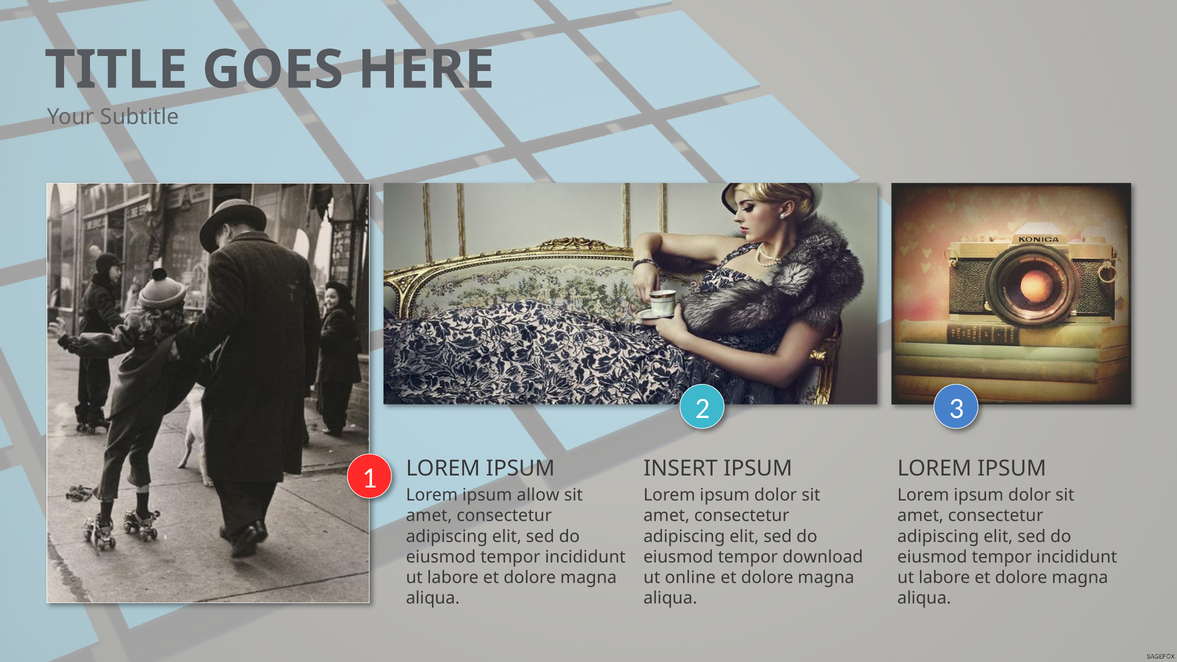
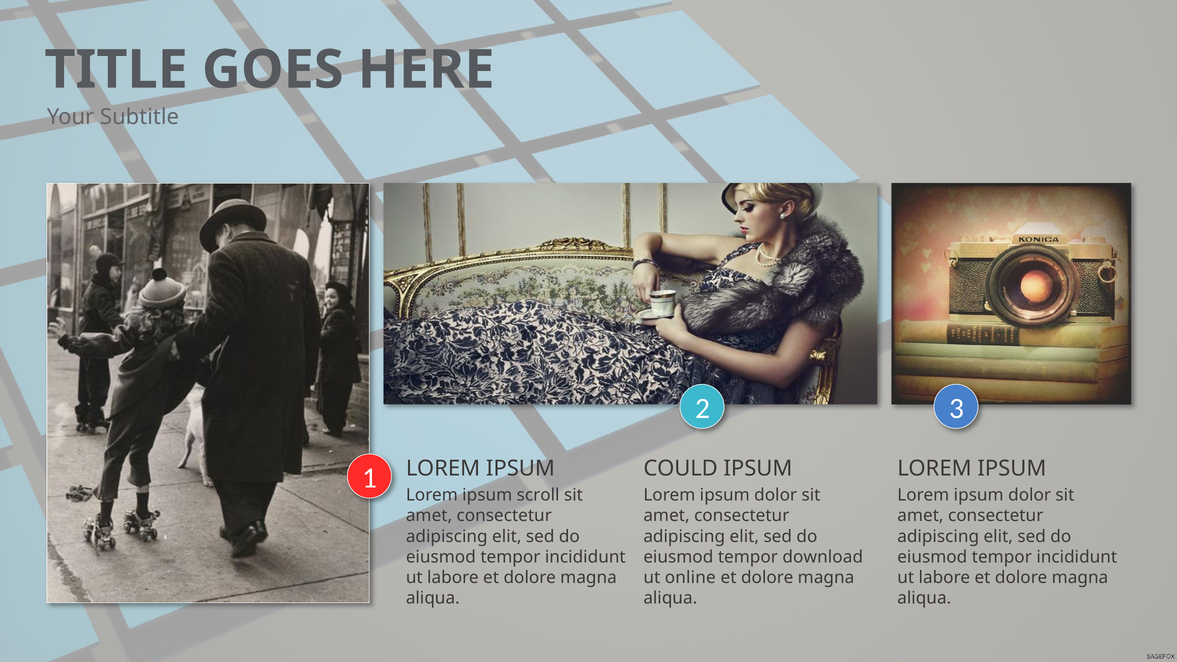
INSERT: INSERT -> COULD
allow: allow -> scroll
